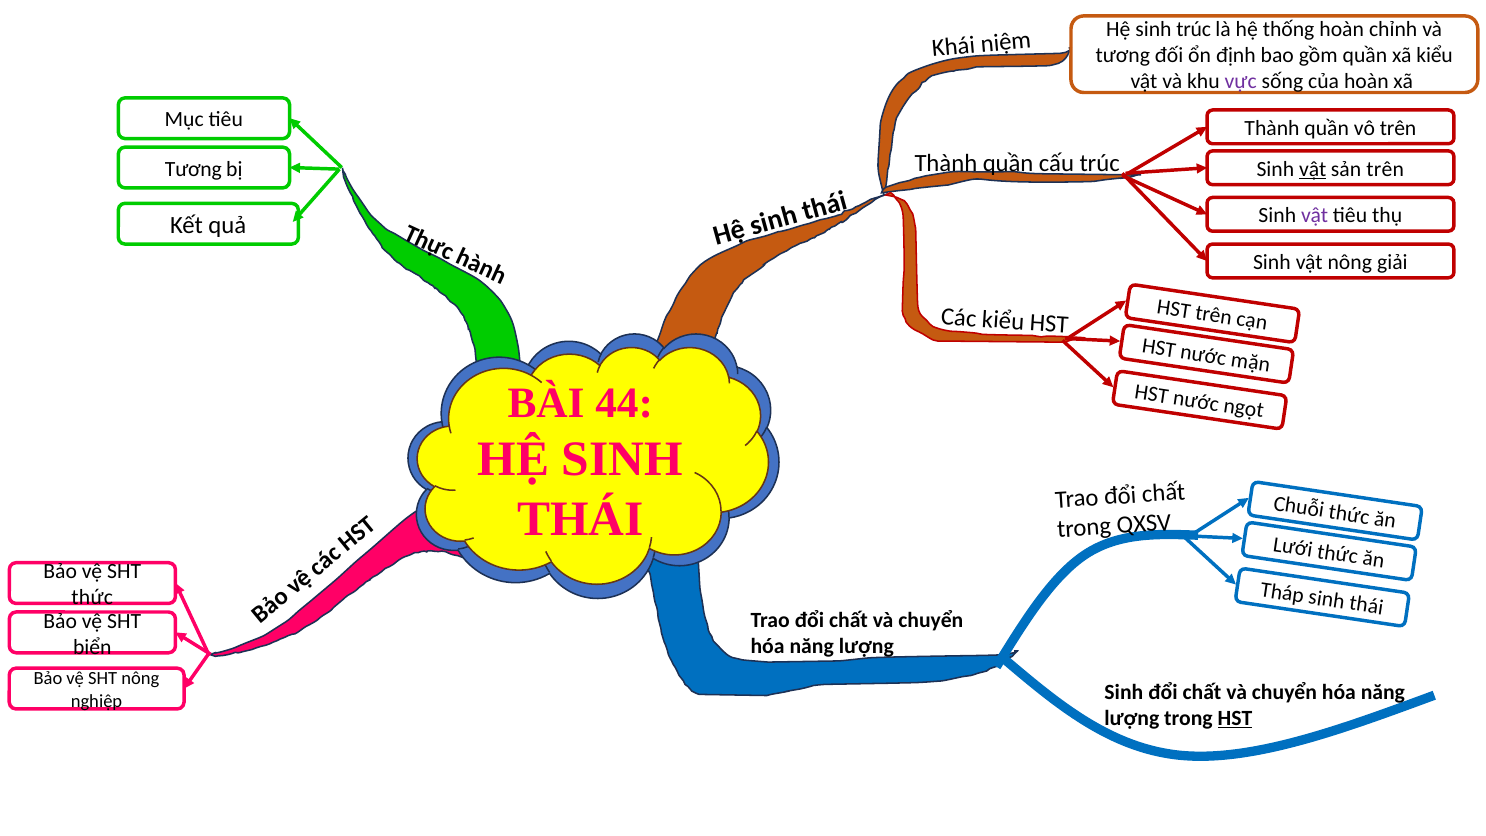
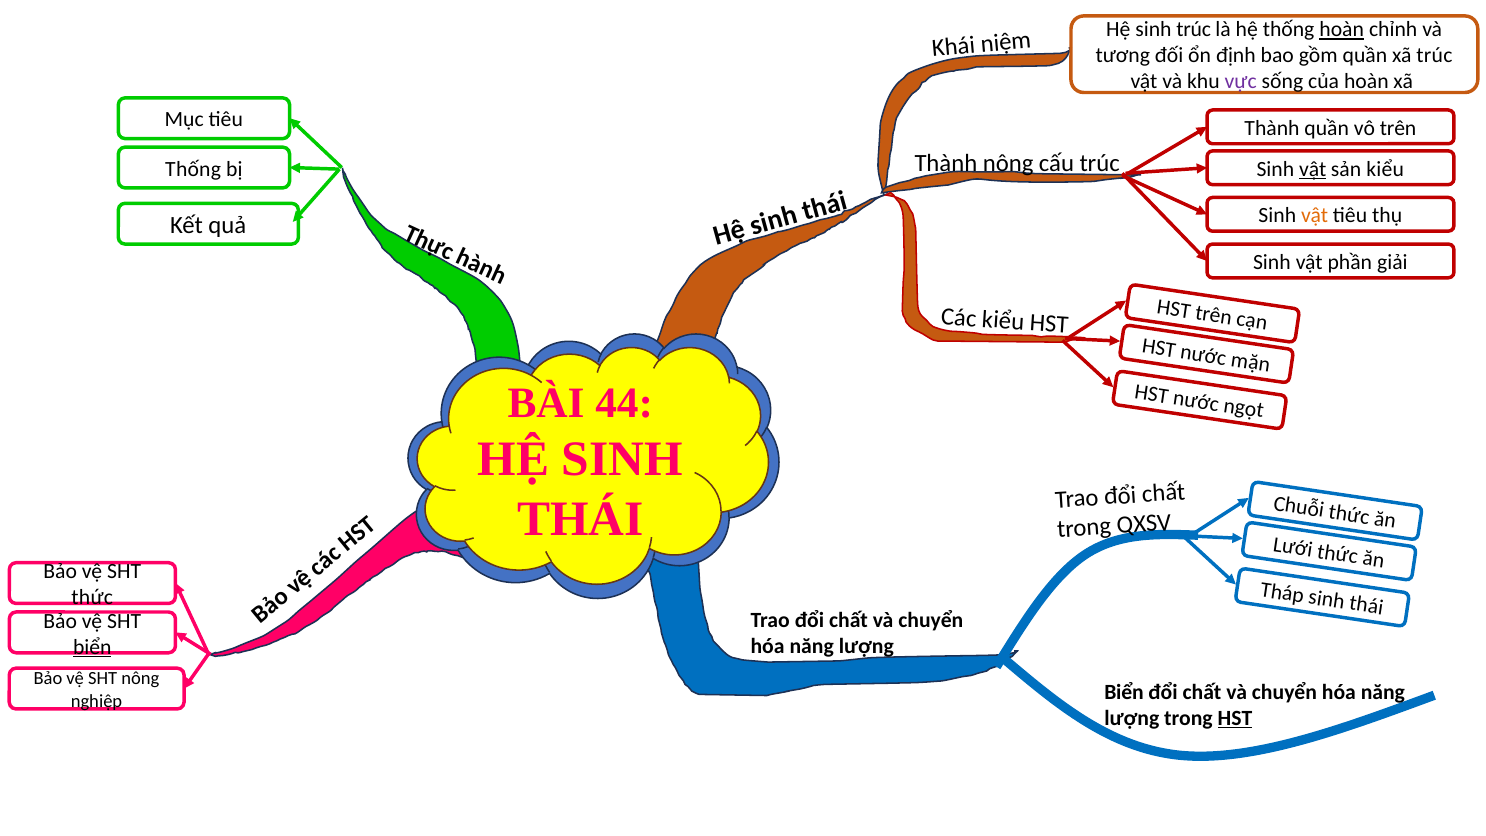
hoàn at (1342, 30) underline: none -> present
xã kiểu: kiểu -> trúc
quần at (1008, 163): quần -> nông
Tương at (193, 169): Tương -> Thống
sản trên: trên -> kiểu
vật at (1315, 216) colour: purple -> orange
vật nông: nông -> phần
biển at (92, 647) underline: none -> present
Sinh at (1124, 692): Sinh -> Biển
